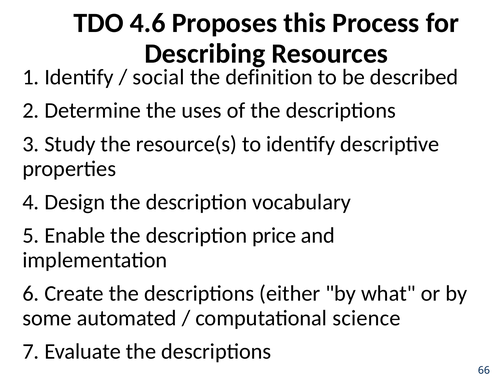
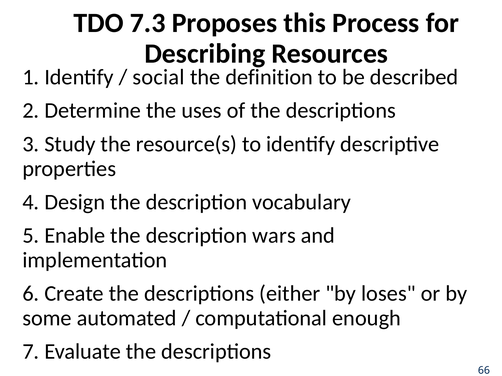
4.6: 4.6 -> 7.3
price: price -> wars
what: what -> loses
science: science -> enough
